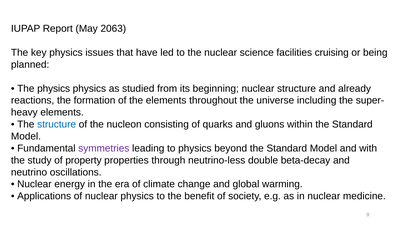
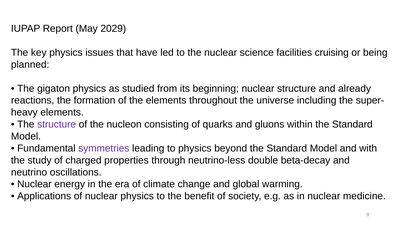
2063: 2063 -> 2029
The physics: physics -> gigaton
structure at (57, 124) colour: blue -> purple
property: property -> charged
